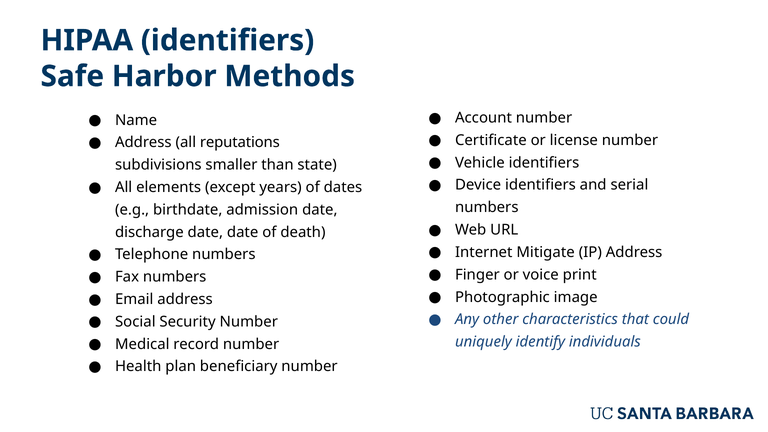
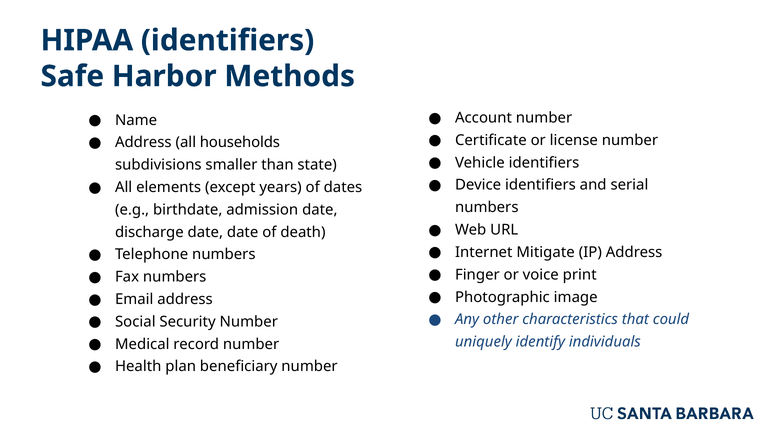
reputations: reputations -> households
